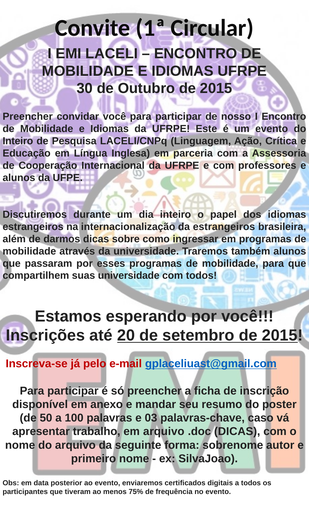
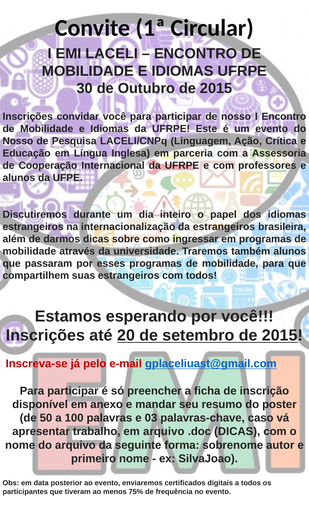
Preencher at (28, 116): Preencher -> Inscrições
Inteiro at (18, 141): Inteiro -> Nosso
suas universidade: universidade -> estrangeiros
